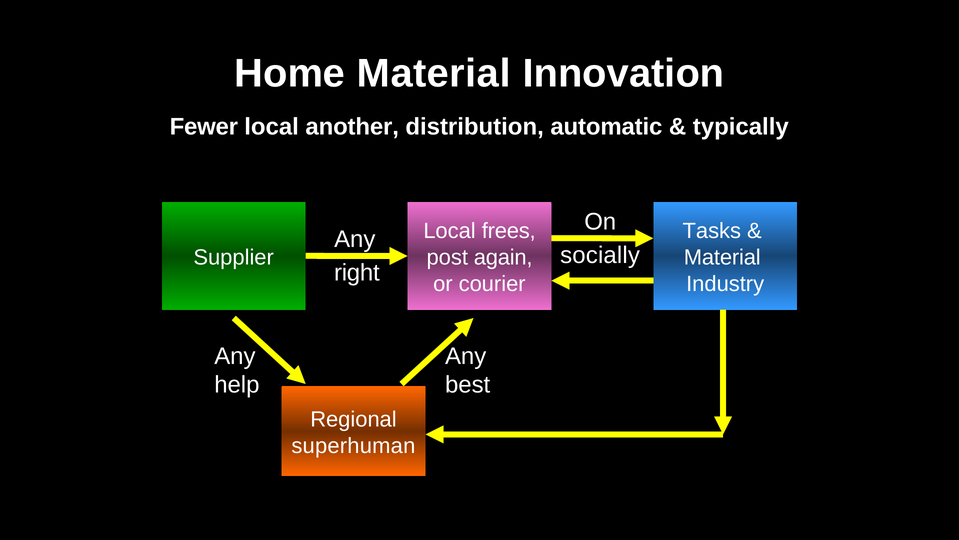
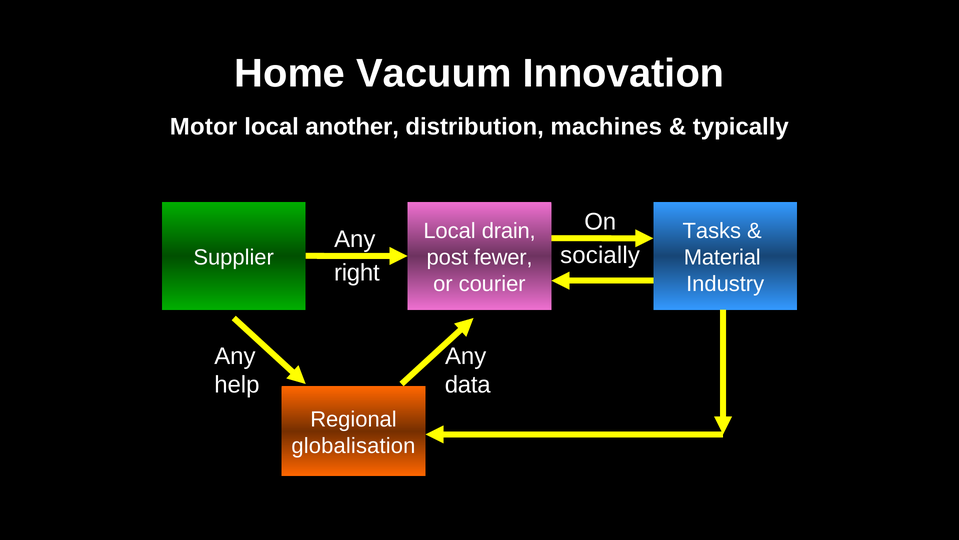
Home Material: Material -> Vacuum
Fewer: Fewer -> Motor
automatic: automatic -> machines
frees: frees -> drain
again: again -> fewer
best: best -> data
superhuman: superhuman -> globalisation
